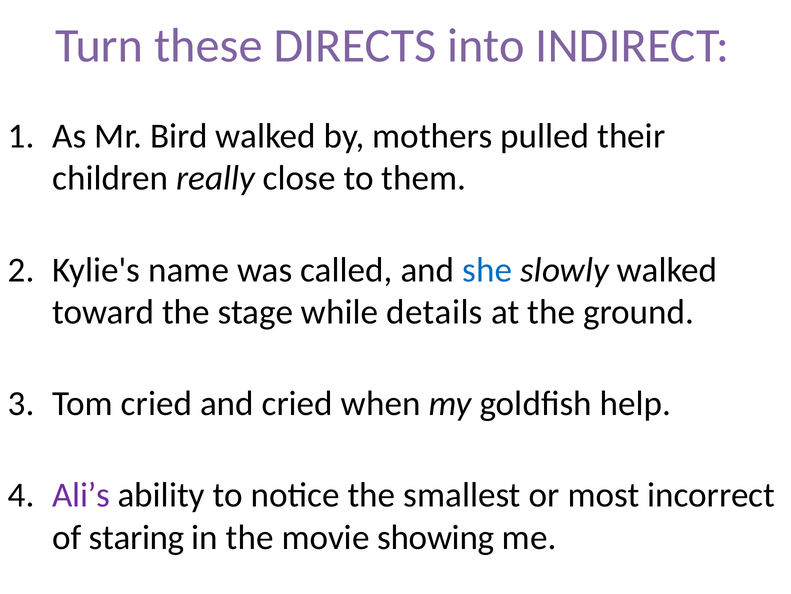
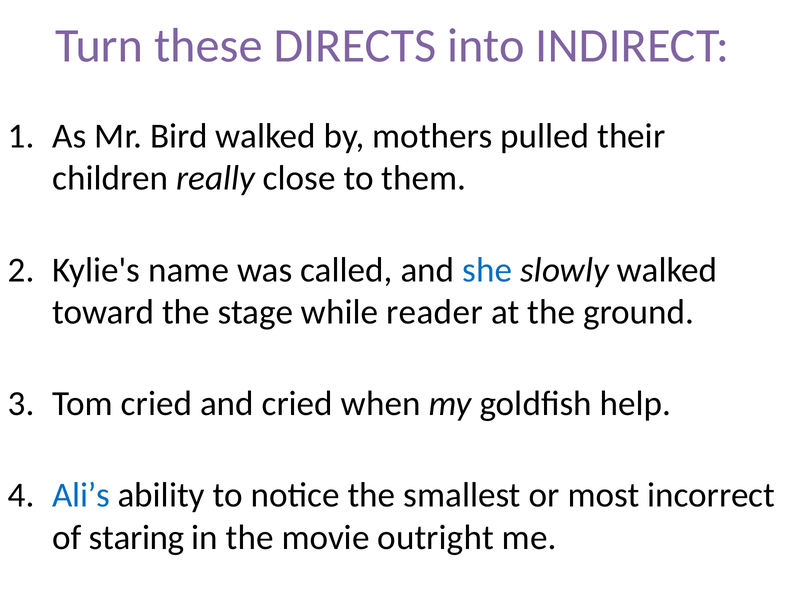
details: details -> reader
Ali’s colour: purple -> blue
showing: showing -> outright
